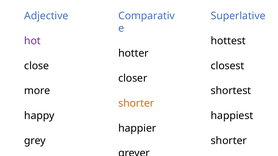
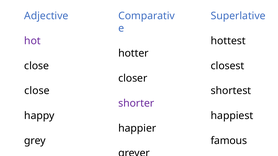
more at (37, 91): more -> close
shorter at (136, 103) colour: orange -> purple
shorter at (229, 141): shorter -> famous
